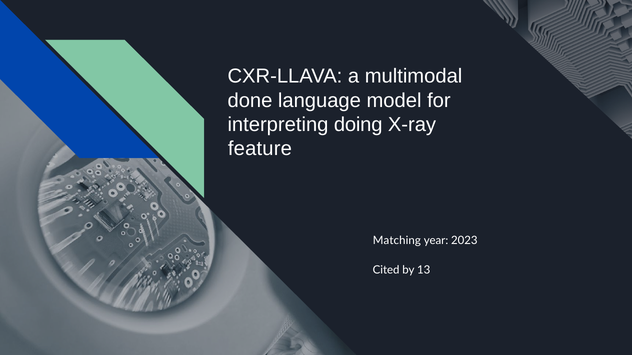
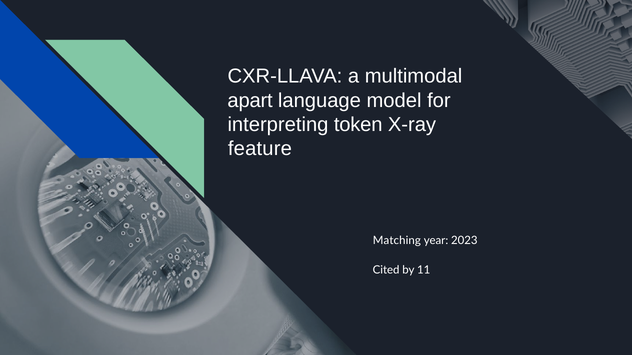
done: done -> apart
doing: doing -> token
13: 13 -> 11
